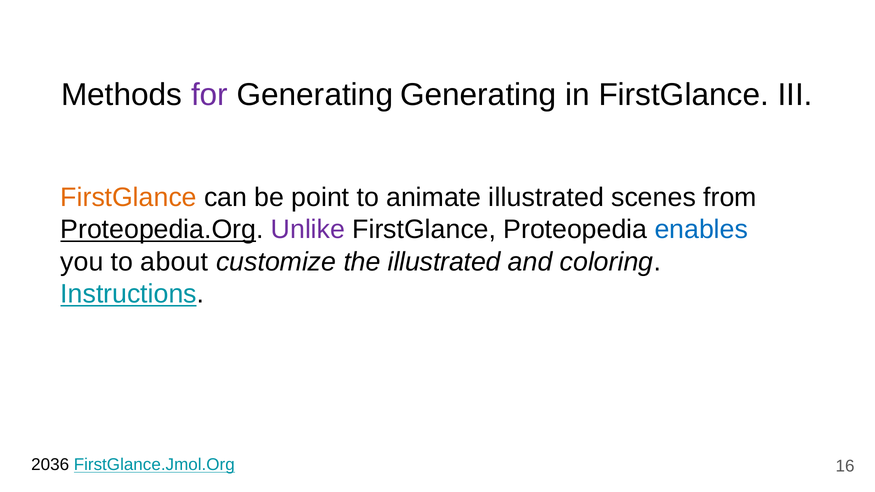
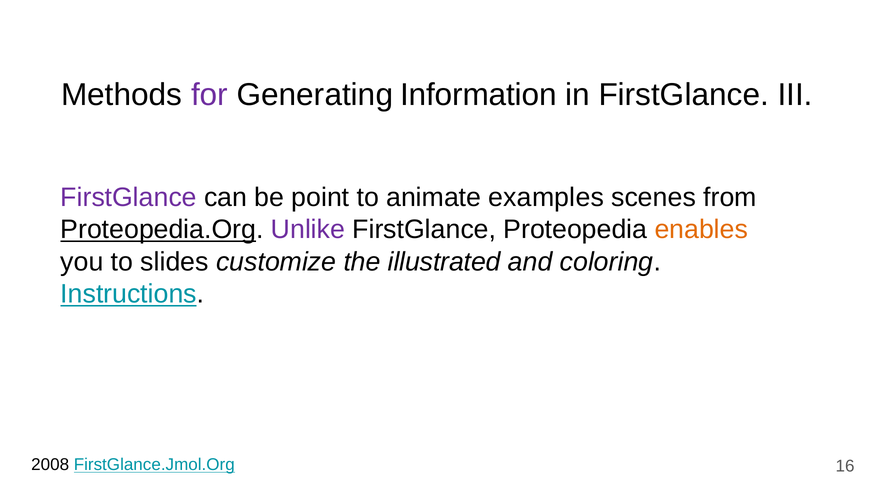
Generating Generating: Generating -> Information
FirstGlance at (129, 198) colour: orange -> purple
animate illustrated: illustrated -> examples
enables colour: blue -> orange
about: about -> slides
2036: 2036 -> 2008
